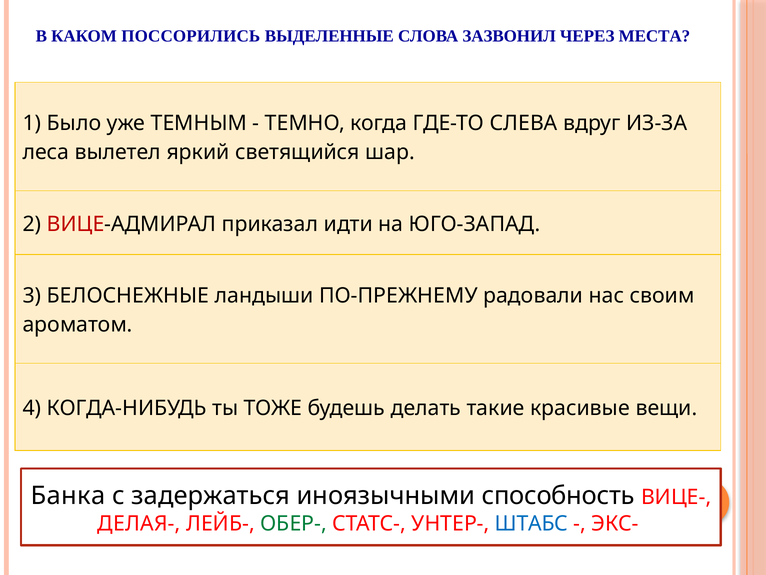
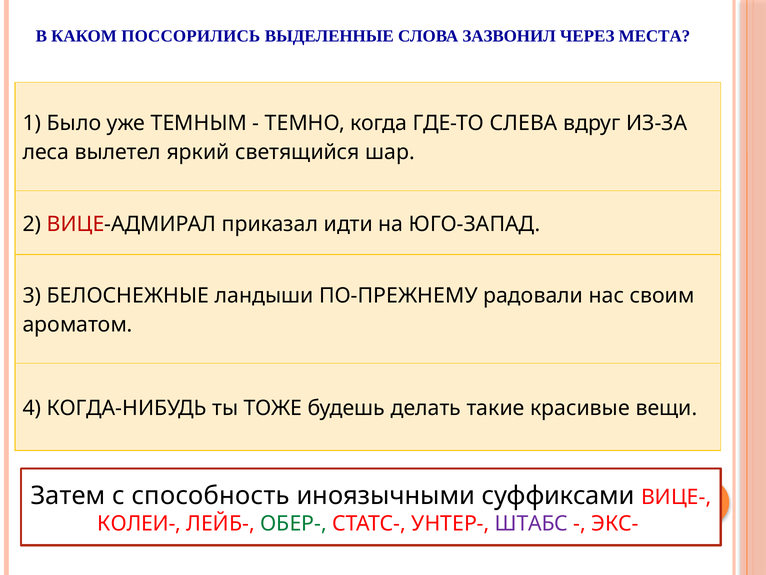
Банка: Банка -> Затем
задержаться: задержаться -> способность
способность: способность -> суффиксами
ДЕЛАЯ-: ДЕЛАЯ- -> КОЛЕИ-
ШТАБС colour: blue -> purple
